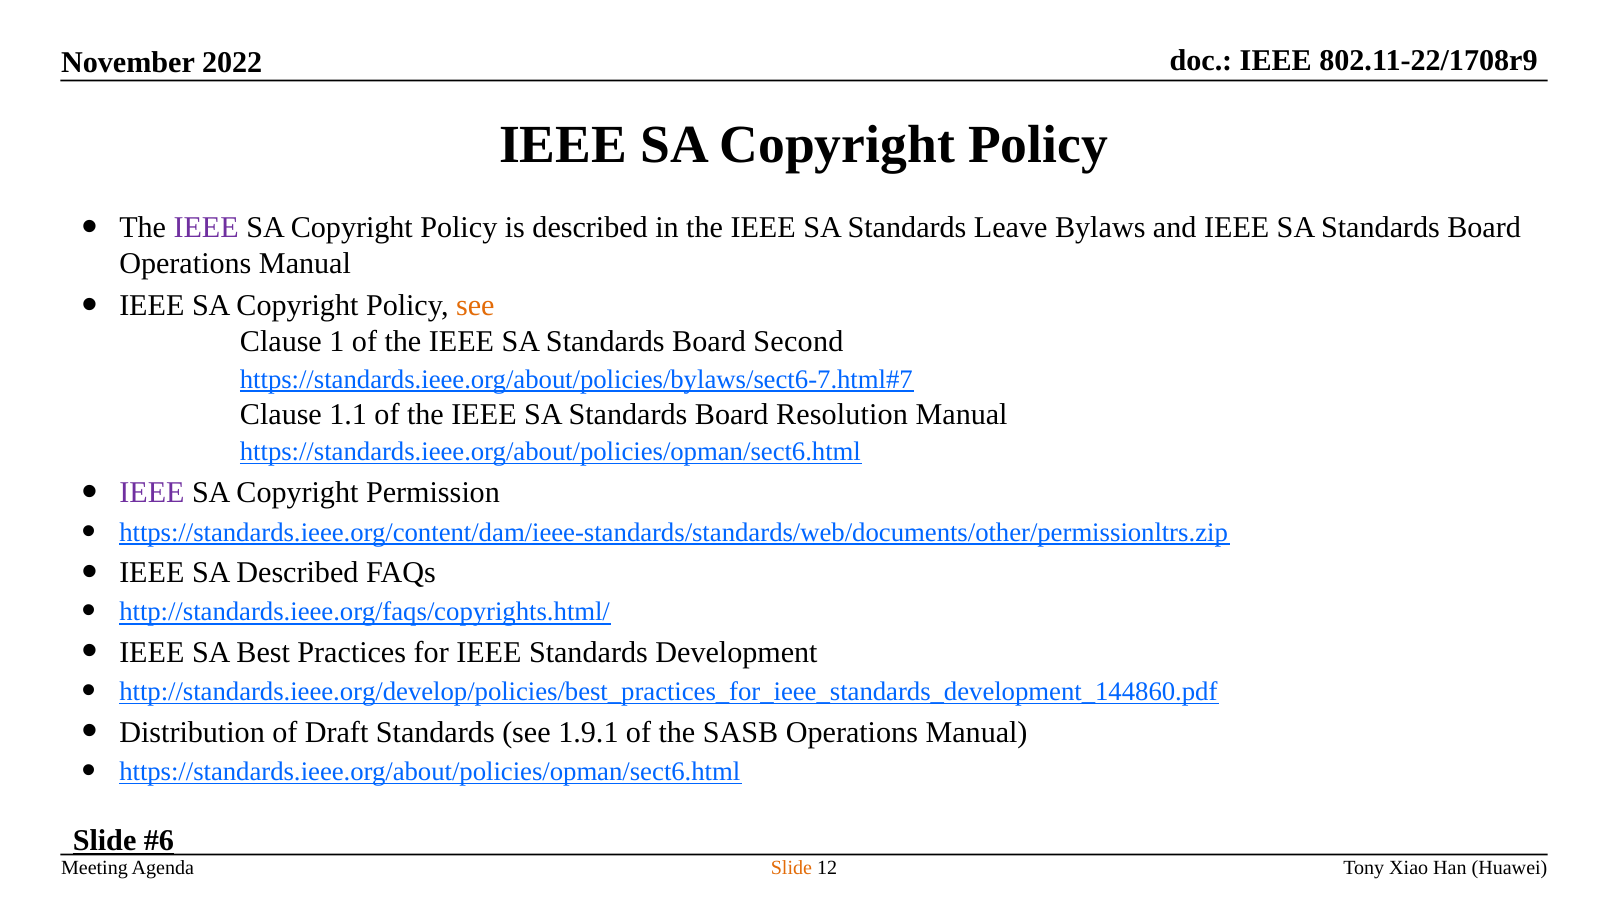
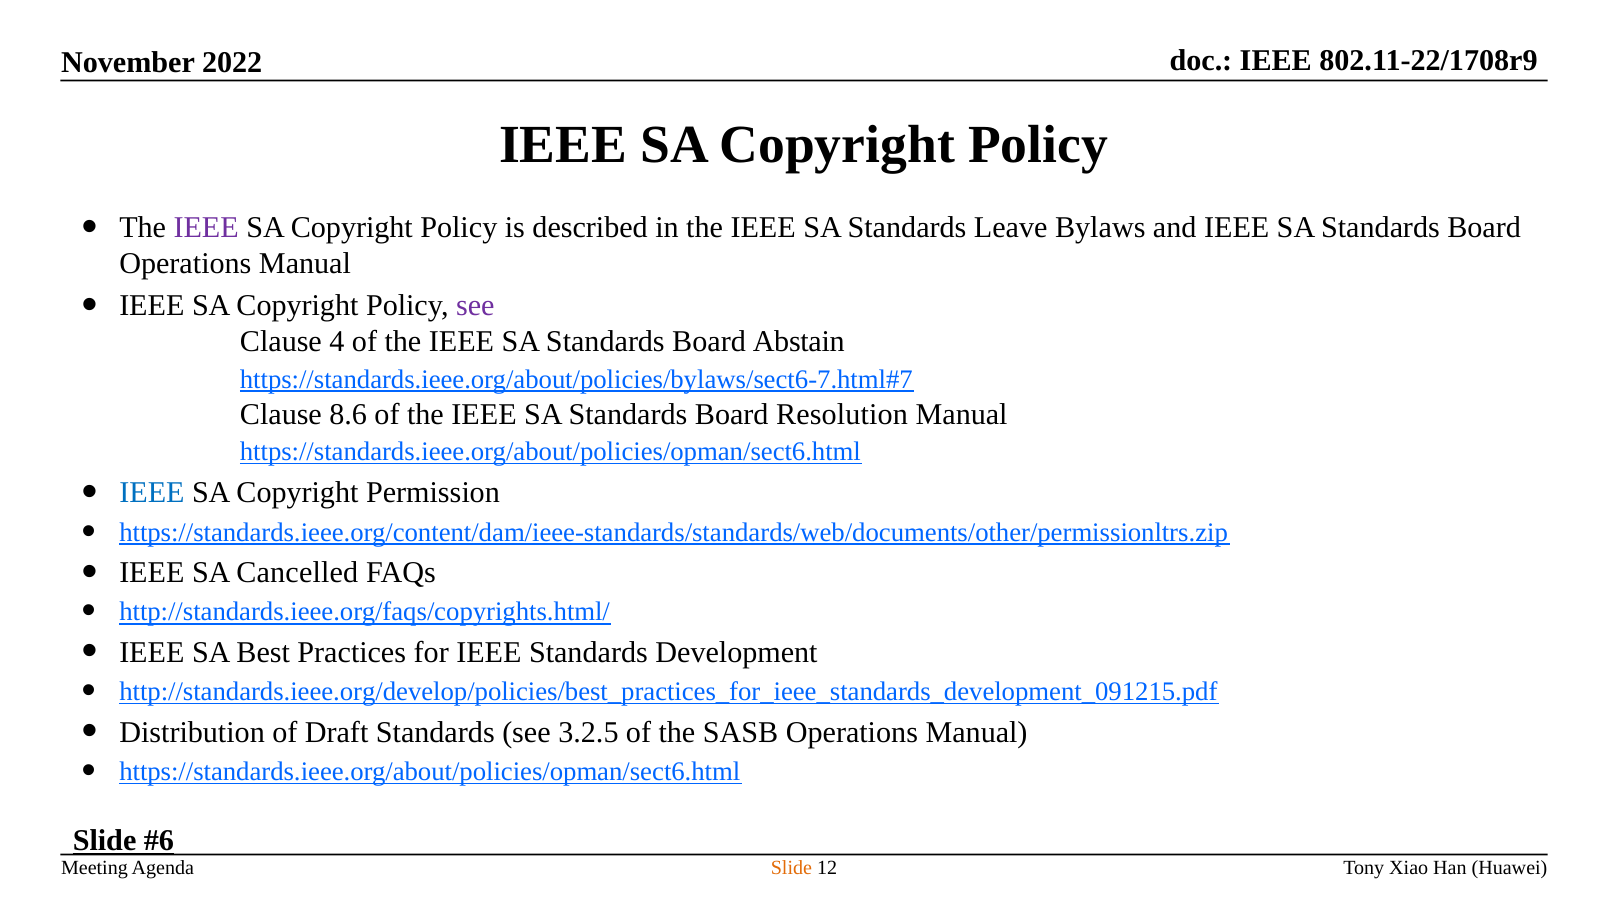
see at (475, 306) colour: orange -> purple
1: 1 -> 4
Second: Second -> Abstain
1.1: 1.1 -> 8.6
IEEE at (152, 493) colour: purple -> blue
SA Described: Described -> Cancelled
http://standards.ieee.org/develop/policies/best_practices_for_ieee_standards_development_144860.pdf: http://standards.ieee.org/develop/policies/best_practices_for_ieee_standards_development_144860.pdf -> http://standards.ieee.org/develop/policies/best_practices_for_ieee_standards_development_091215.pdf
1.9.1: 1.9.1 -> 3.2.5
